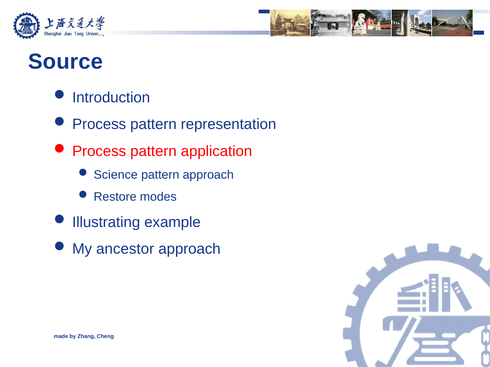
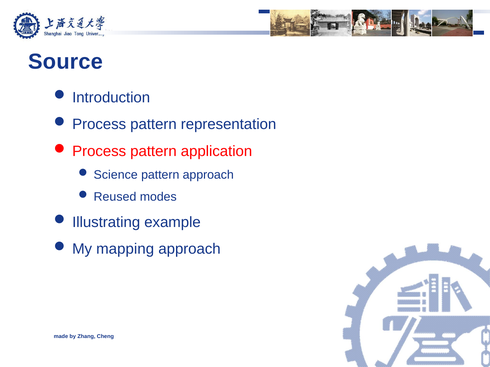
Restore: Restore -> Reused
ancestor: ancestor -> mapping
